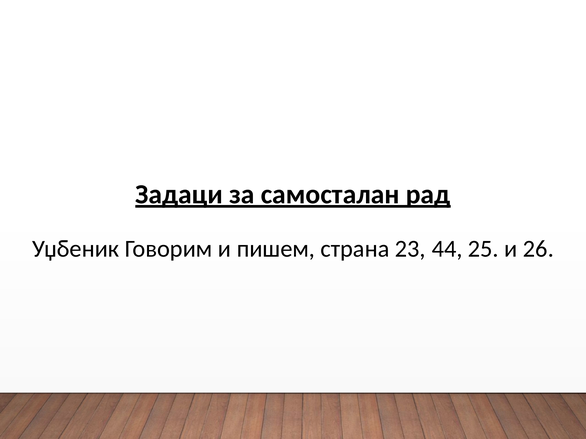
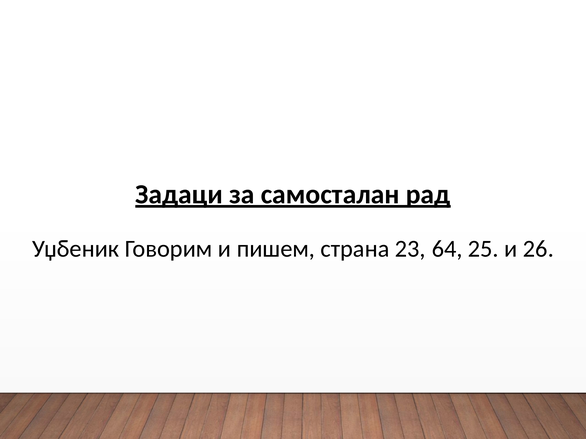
44: 44 -> 64
